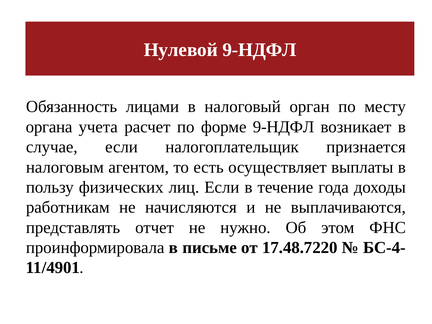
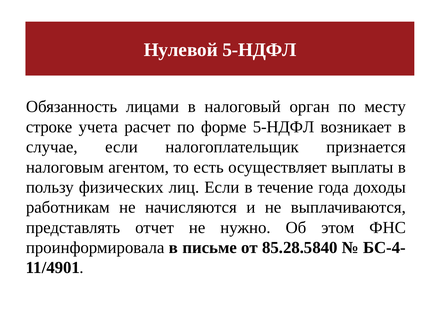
Нулевой 9-НДФЛ: 9-НДФЛ -> 5-НДФЛ
органа: органа -> строке
форме 9-НДФЛ: 9-НДФЛ -> 5-НДФЛ
17.48.7220: 17.48.7220 -> 85.28.5840
